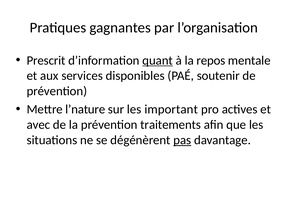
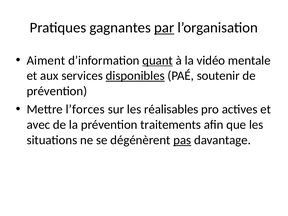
par underline: none -> present
Prescrit: Prescrit -> Aiment
repos: repos -> vidéo
disponibles underline: none -> present
l’nature: l’nature -> l’forces
important: important -> réalisables
